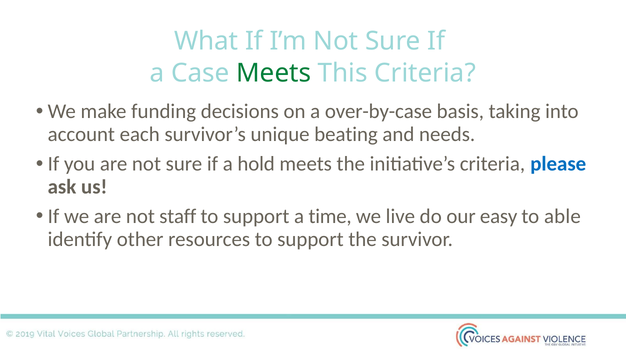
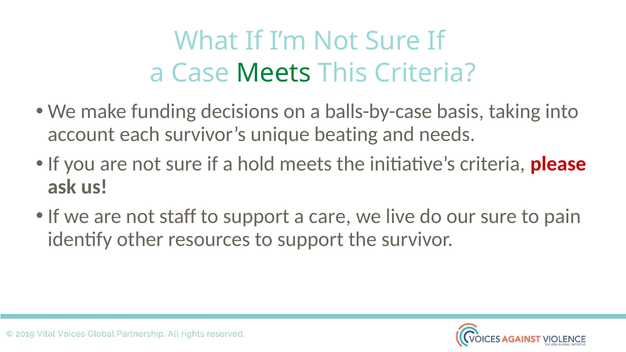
over-by-case: over-by-case -> balls-by-case
please colour: blue -> red
time: time -> care
our easy: easy -> sure
able: able -> pain
